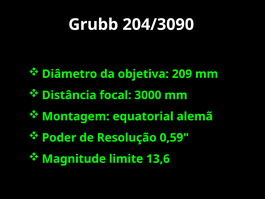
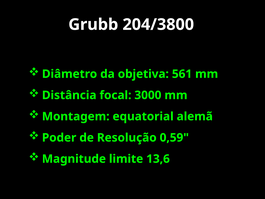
204/3090: 204/3090 -> 204/3800
209: 209 -> 561
